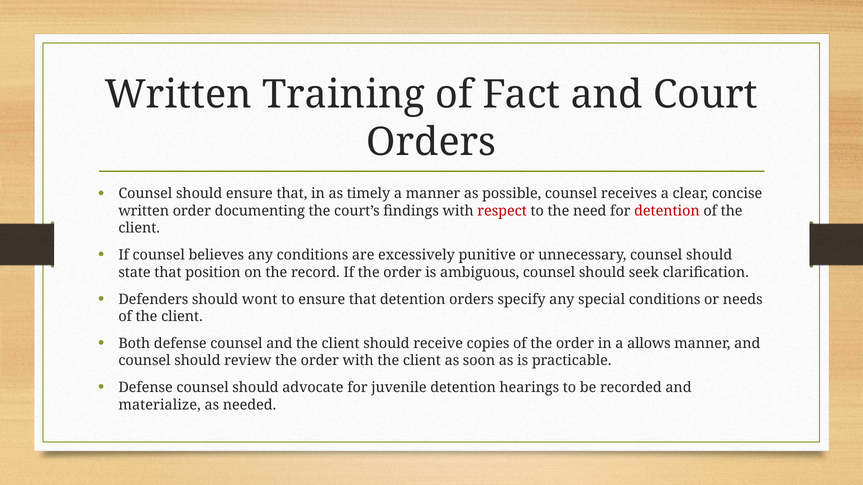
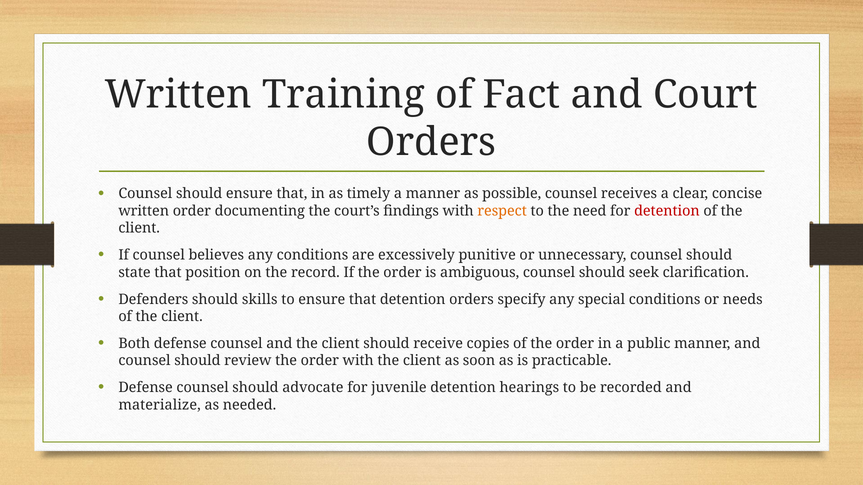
respect colour: red -> orange
wont: wont -> skills
allows: allows -> public
